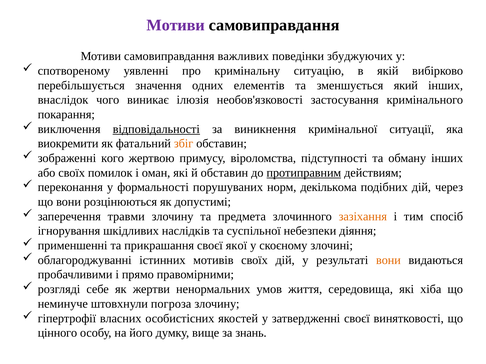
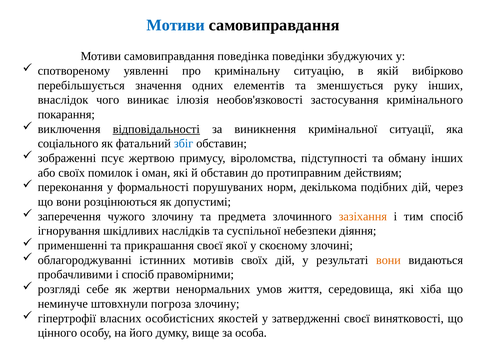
Мотиви at (176, 25) colour: purple -> blue
важливих: важливих -> поведінка
який: який -> руку
виокремити: виокремити -> соціального
збіг colour: orange -> blue
кого: кого -> псує
протиправним underline: present -> none
травми: травми -> чужого
і прямо: прямо -> спосіб
знань: знань -> особа
